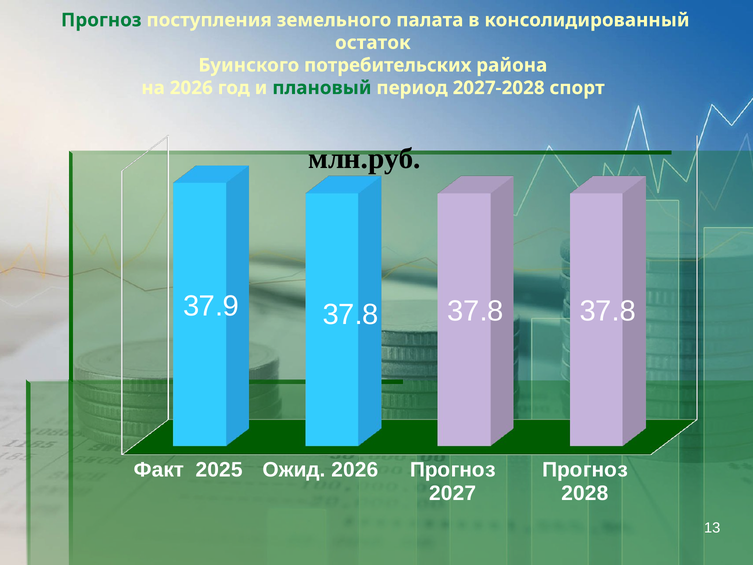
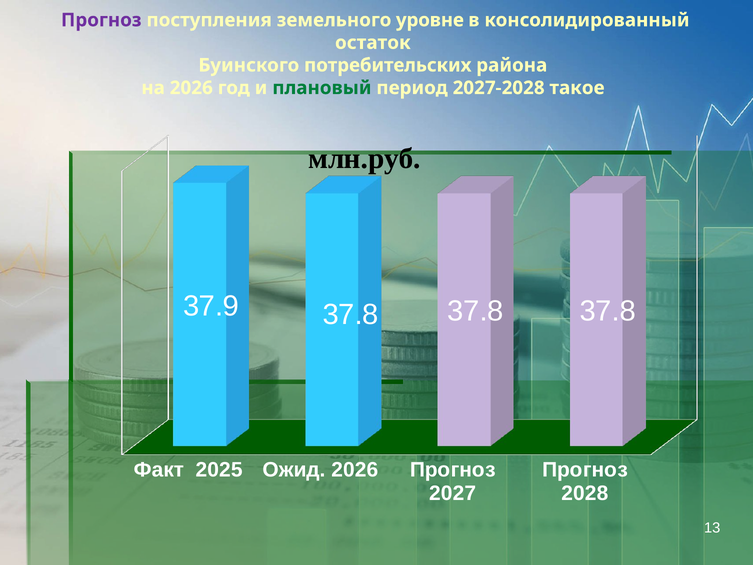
Прогноз at (101, 20) colour: green -> purple
палата: палата -> уровне
спорт: спорт -> такое
